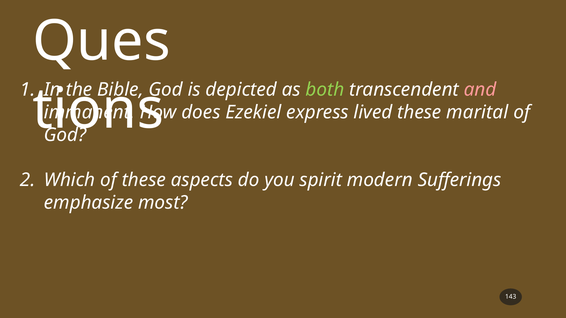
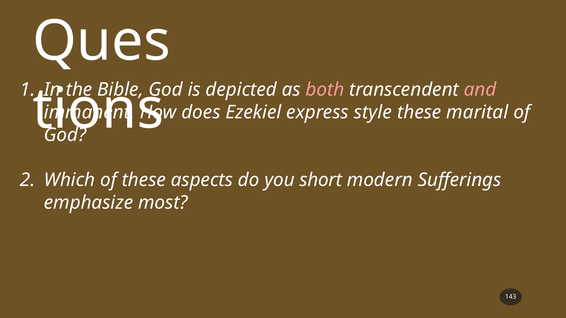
both colour: light green -> pink
lived: lived -> style
spirit: spirit -> short
